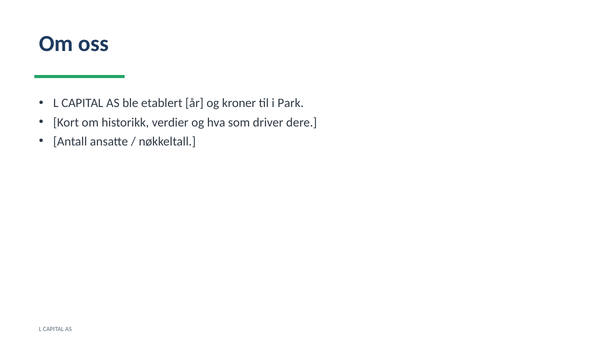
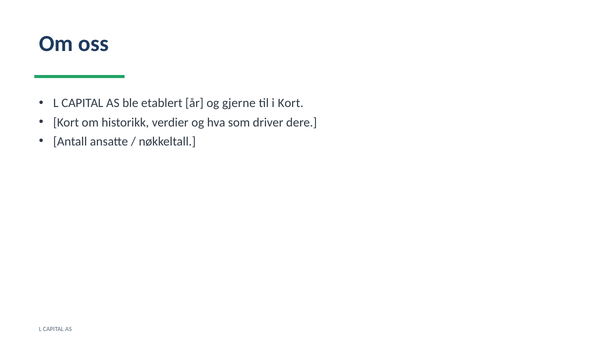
kroner: kroner -> gjerne
i Park: Park -> Kort
